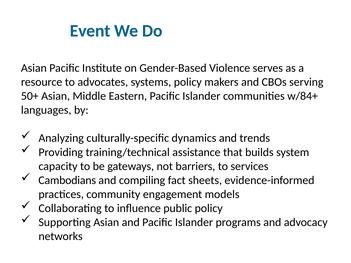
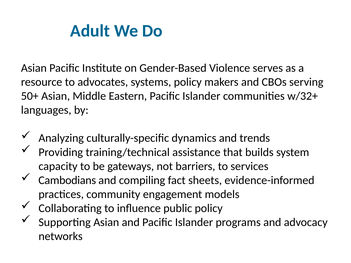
Event: Event -> Adult
w/84+: w/84+ -> w/32+
